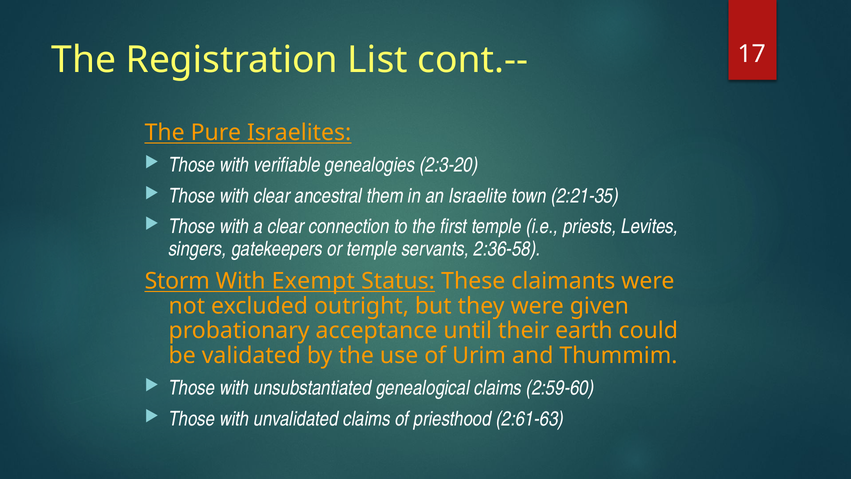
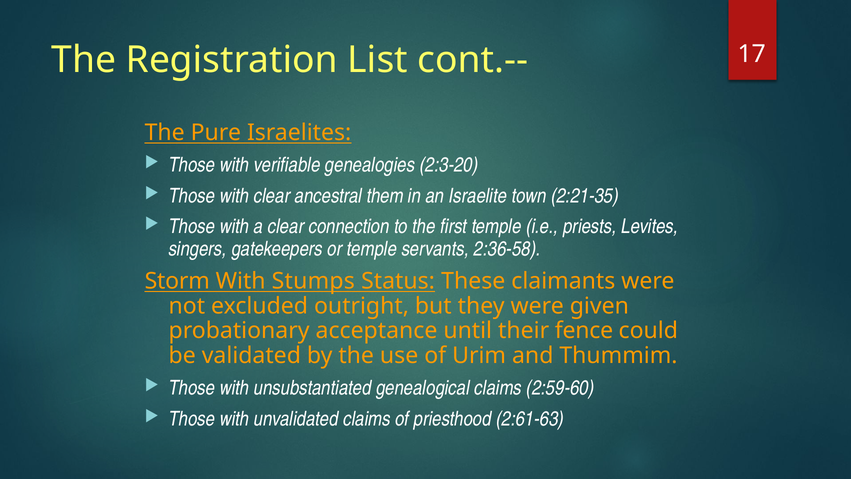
Exempt: Exempt -> Stumps
earth: earth -> fence
